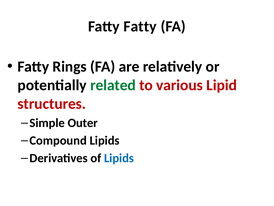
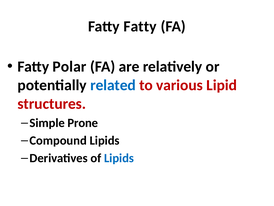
Rings: Rings -> Polar
related colour: green -> blue
Outer: Outer -> Prone
